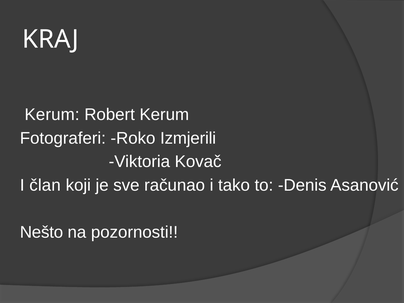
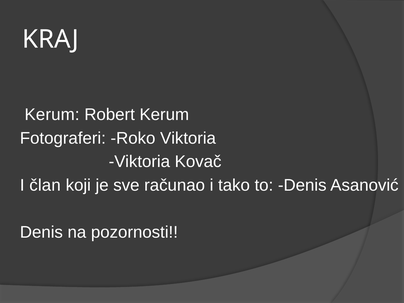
Roko Izmjerili: Izmjerili -> Viktoria
Nešto at (41, 232): Nešto -> Denis
